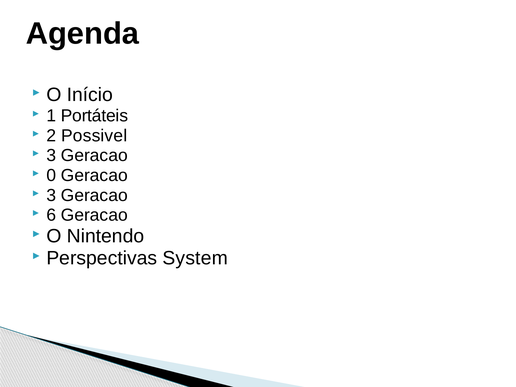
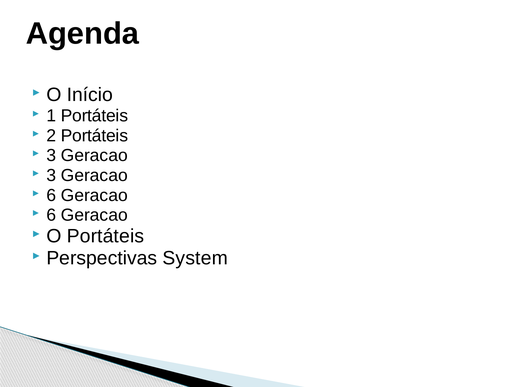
2 Possivel: Possivel -> Portáteis
0 at (51, 175): 0 -> 3
3 at (51, 195): 3 -> 6
O Nintendo: Nintendo -> Portáteis
